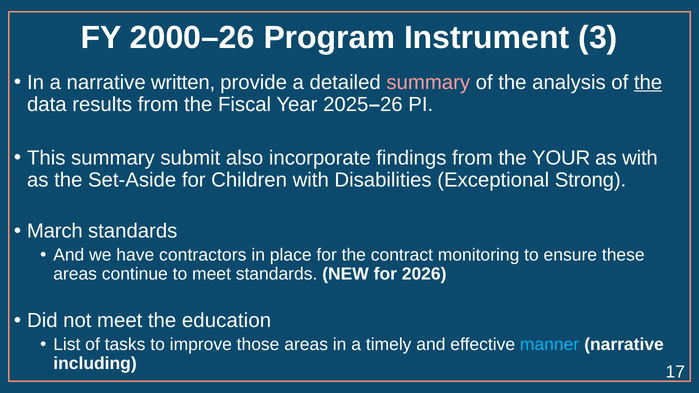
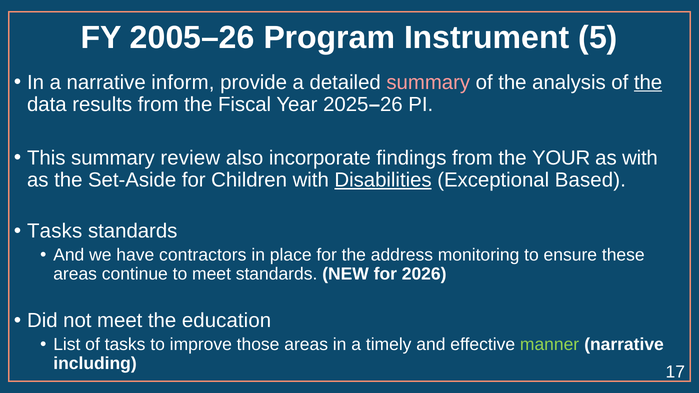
2000–26: 2000–26 -> 2005–26
3: 3 -> 5
written: written -> inform
submit: submit -> review
Disabilities underline: none -> present
Strong: Strong -> Based
March at (55, 231): March -> Tasks
contract: contract -> address
manner colour: light blue -> light green
